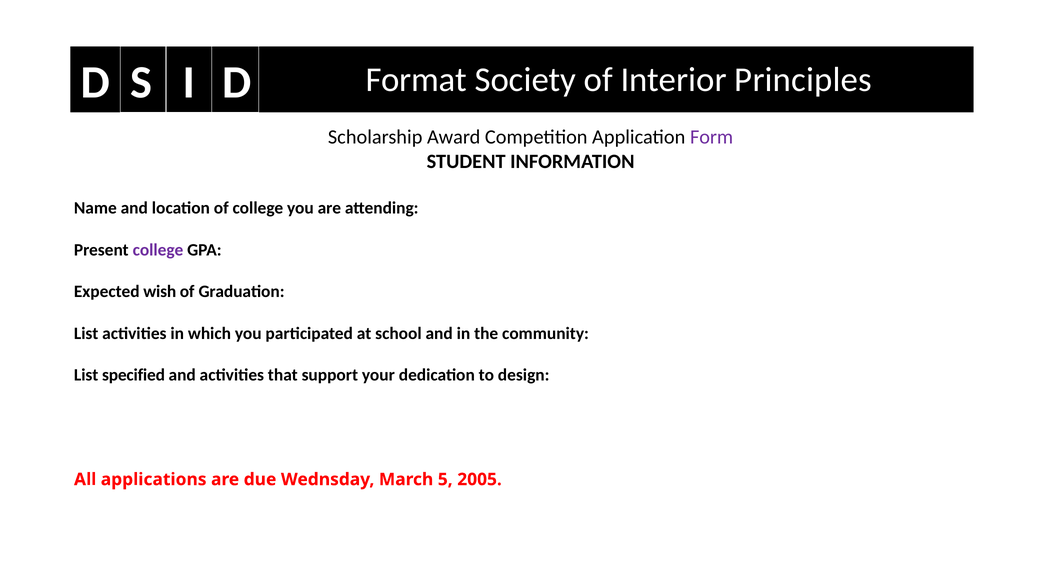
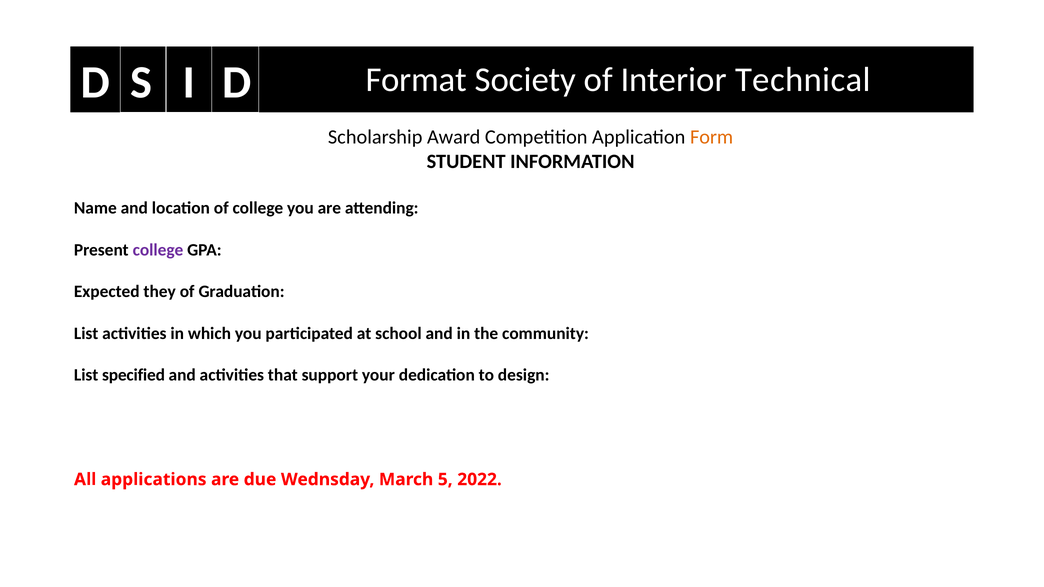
Principles: Principles -> Technical
Form colour: purple -> orange
wish: wish -> they
2005: 2005 -> 2022
